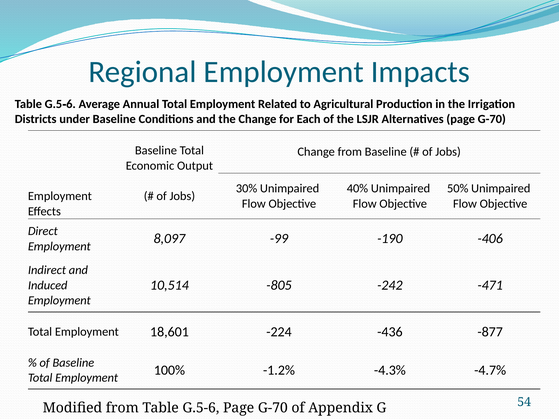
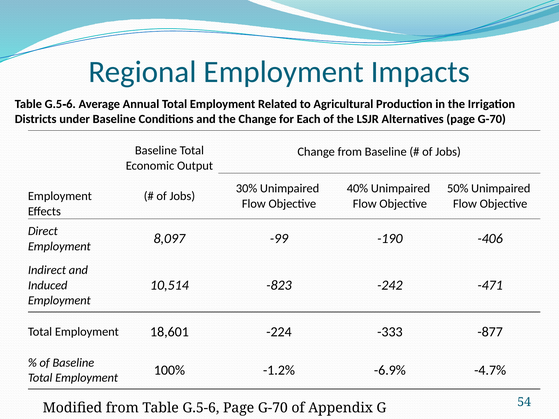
-805: -805 -> -823
-436: -436 -> -333
-4.3%: -4.3% -> -6.9%
